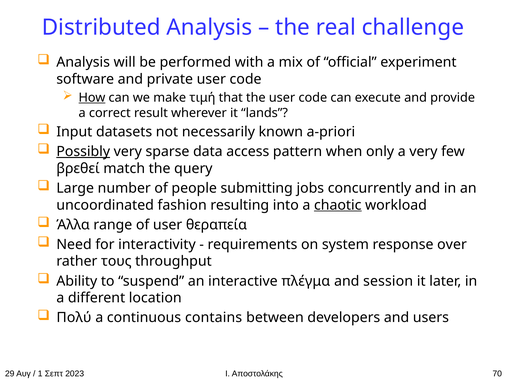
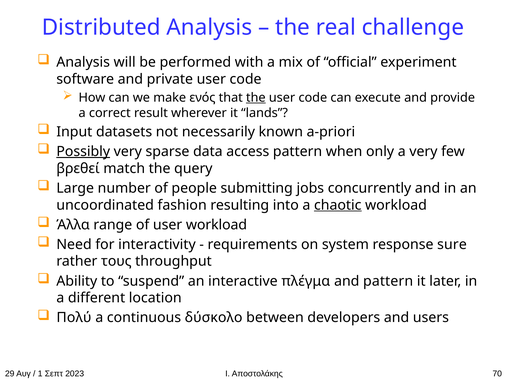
How underline: present -> none
τιμή: τιμή -> ενός
the at (256, 98) underline: none -> present
user θεραπεία: θεραπεία -> workload
over: over -> sure
and session: session -> pattern
contains: contains -> δύσκολο
